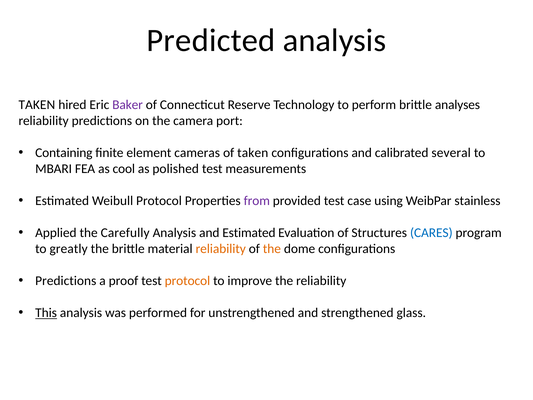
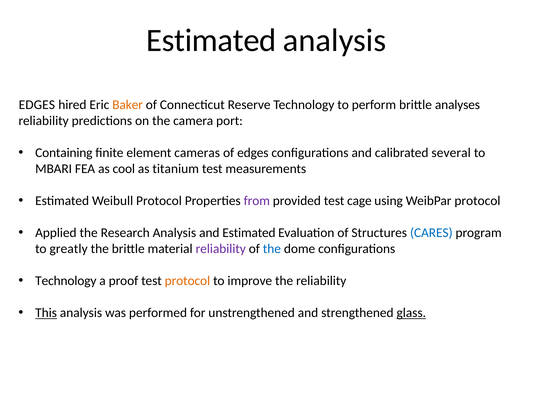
Predicted at (211, 40): Predicted -> Estimated
TAKEN at (37, 105): TAKEN -> EDGES
Baker colour: purple -> orange
of taken: taken -> edges
polished: polished -> titanium
case: case -> cage
WeibPar stainless: stainless -> protocol
Carefully: Carefully -> Research
reliability at (221, 249) colour: orange -> purple
the at (272, 249) colour: orange -> blue
Predictions at (66, 281): Predictions -> Technology
glass underline: none -> present
